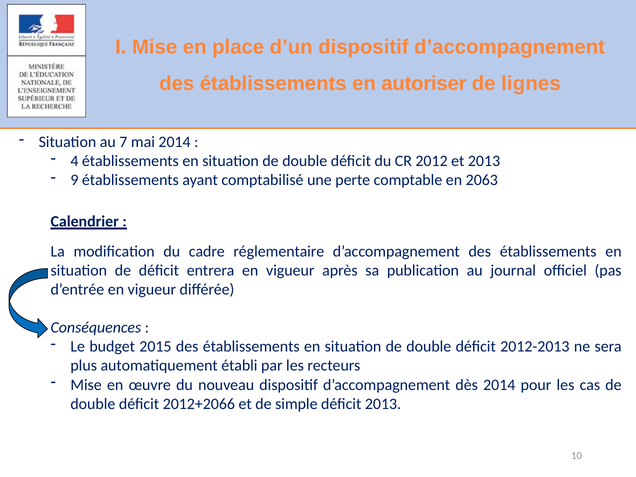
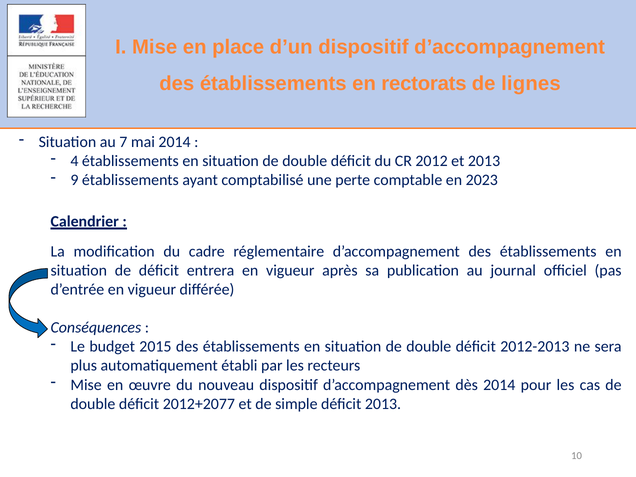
autoriser: autoriser -> rectorats
2063: 2063 -> 2023
2012+2066: 2012+2066 -> 2012+2077
